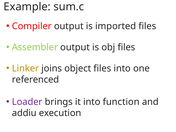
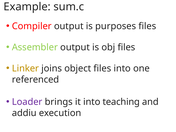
imported: imported -> purposes
function: function -> teaching
